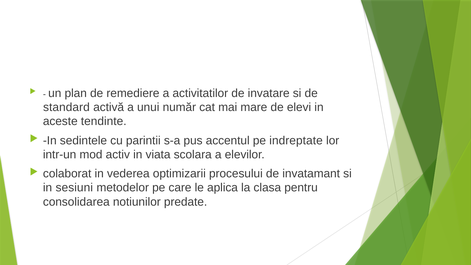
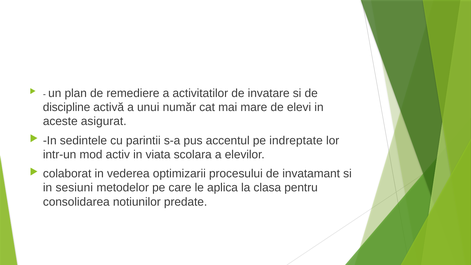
standard: standard -> discipline
tendinte: tendinte -> asigurat
